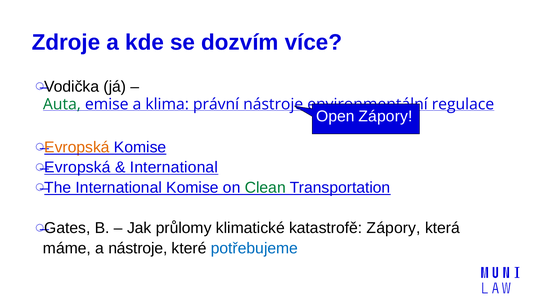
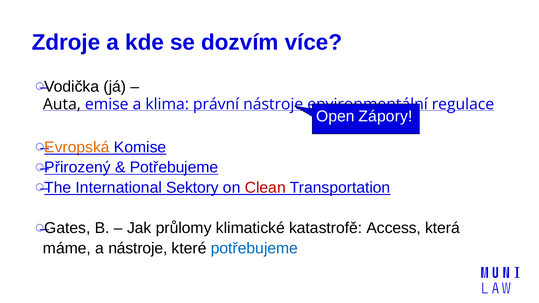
Auta colour: green -> black
Evropská at (77, 168): Evropská -> Přirozený
International at (174, 168): International -> Potřebujeme
International Komise: Komise -> Sektory
Clean colour: green -> red
katastrofě Zápory: Zápory -> Access
